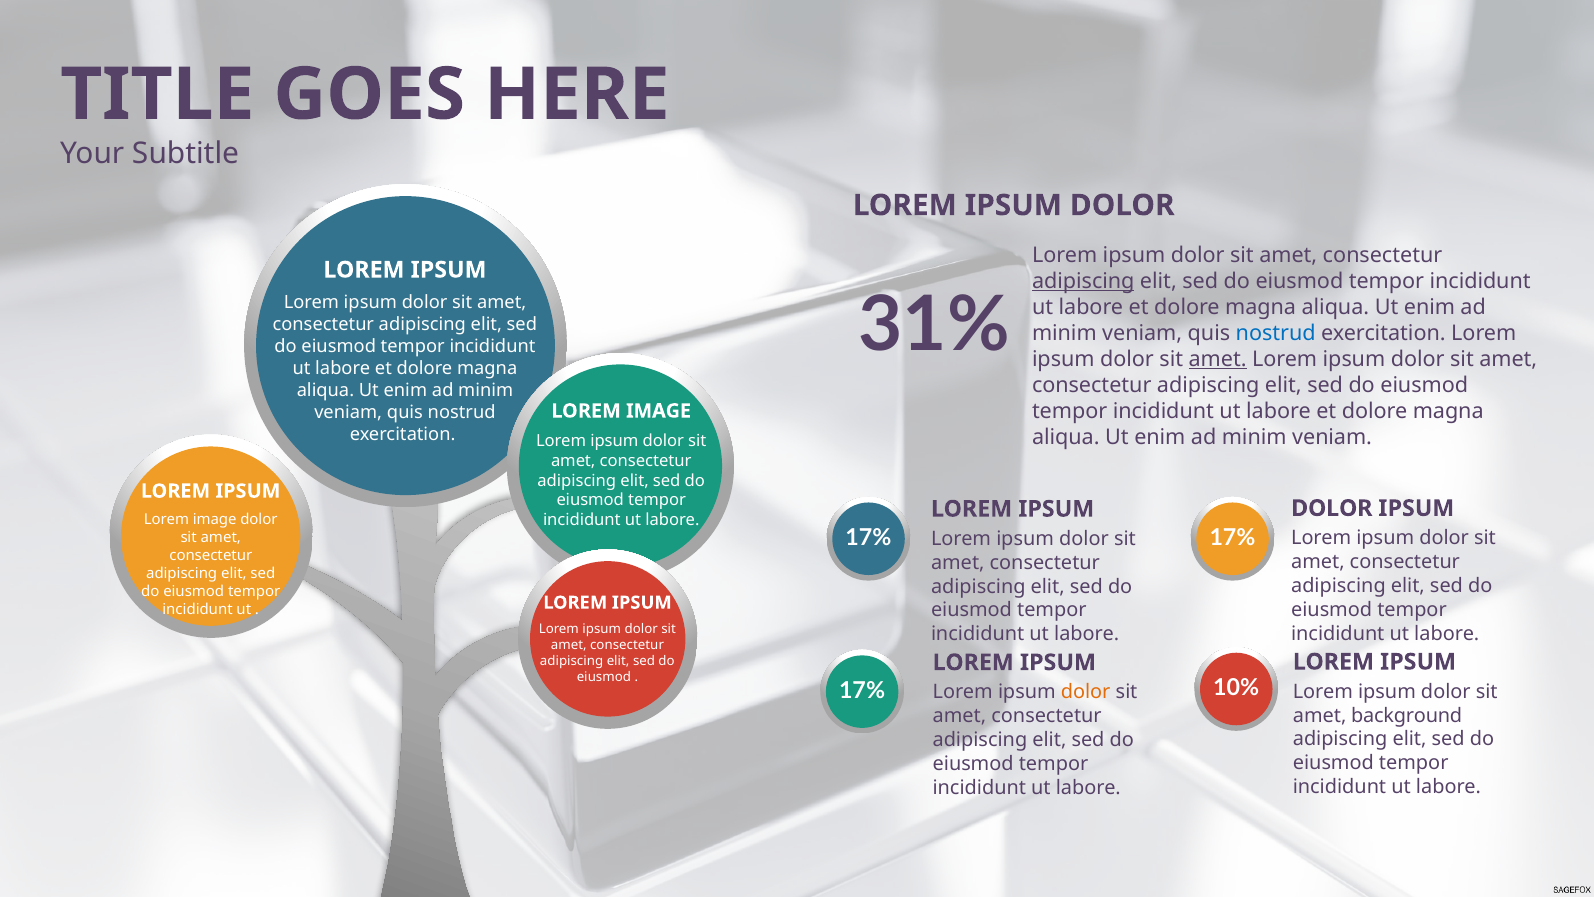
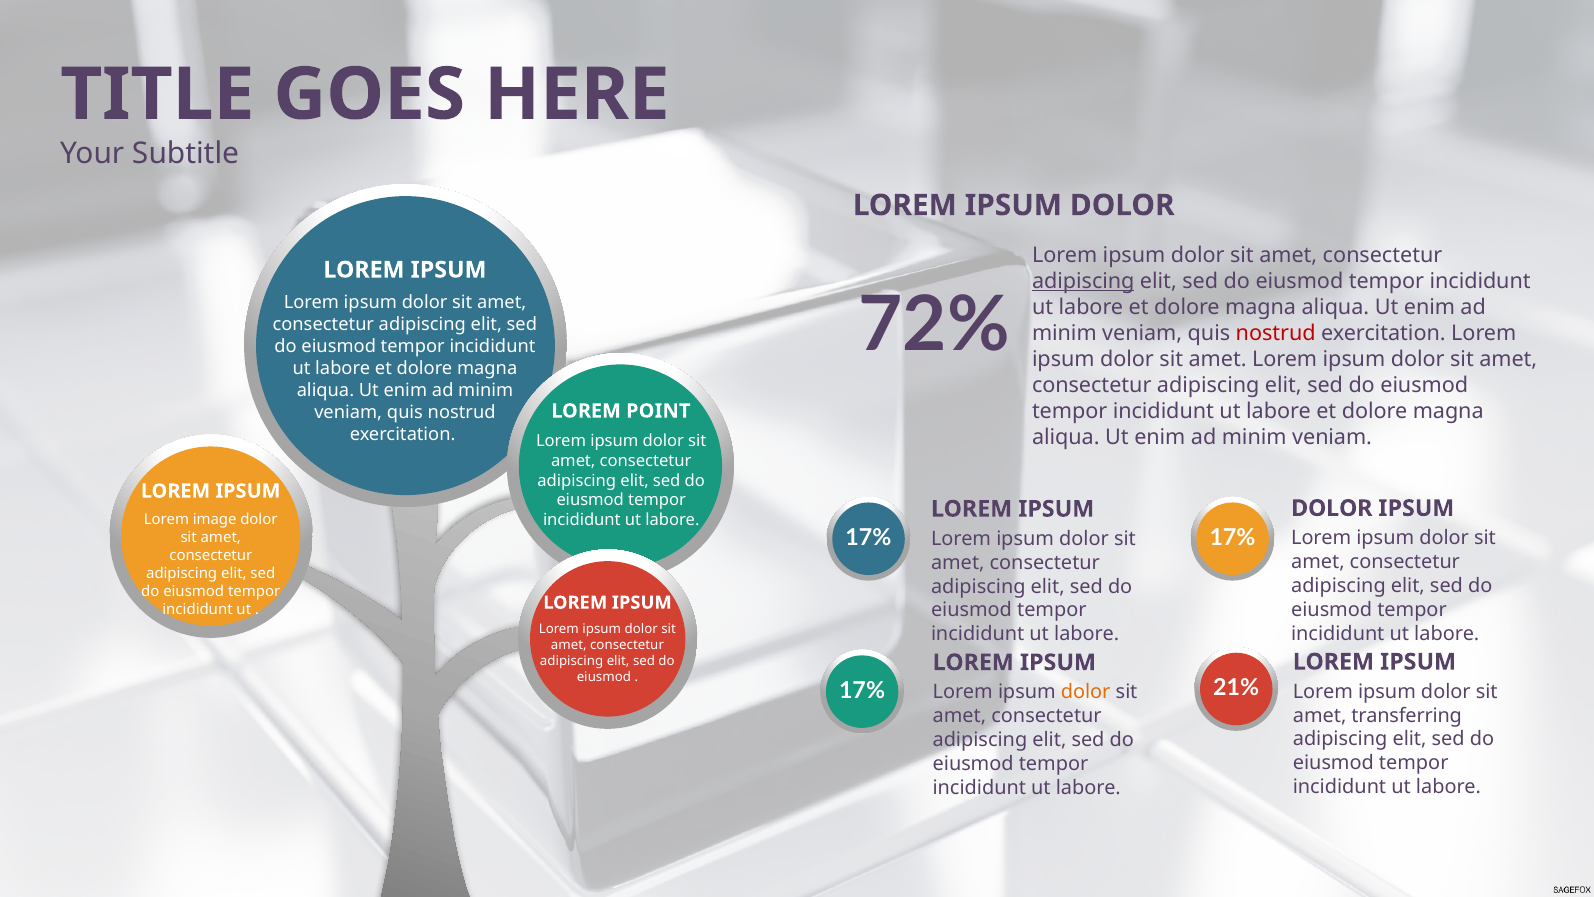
31%: 31% -> 72%
nostrud at (1276, 333) colour: blue -> red
amet at (1218, 359) underline: present -> none
IMAGE at (658, 411): IMAGE -> POINT
10%: 10% -> 21%
background: background -> transferring
